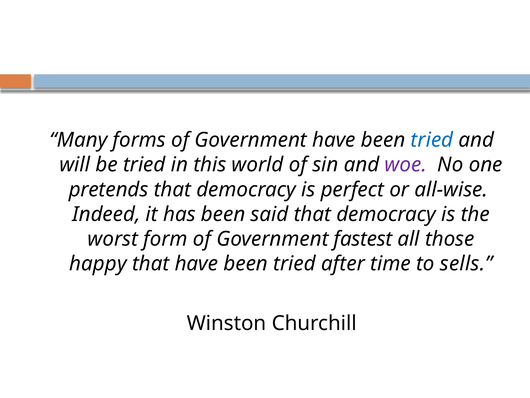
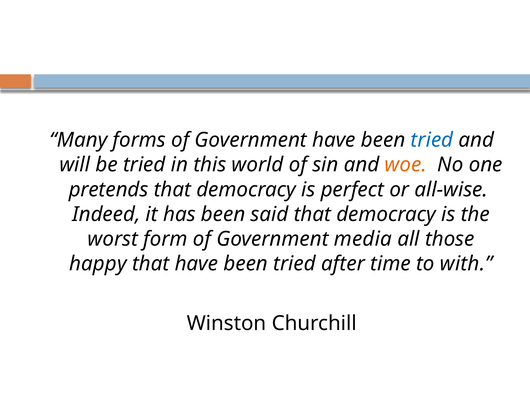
woe colour: purple -> orange
fastest: fastest -> media
sells: sells -> with
